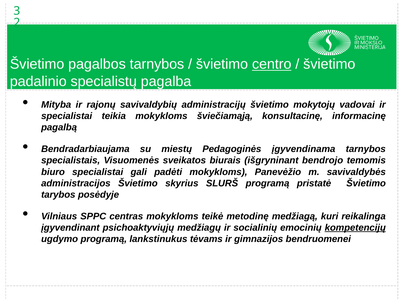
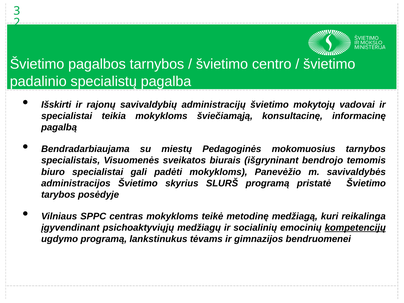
centro underline: present -> none
Mityba: Mityba -> Išskirti
įgyvendinama: įgyvendinama -> mokomuosius
